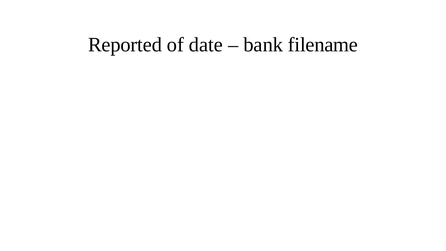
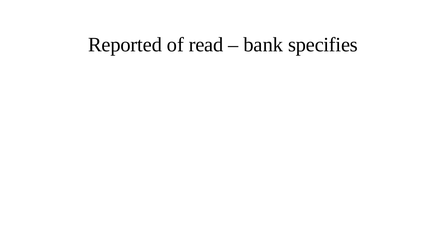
date: date -> read
filename: filename -> specifies
